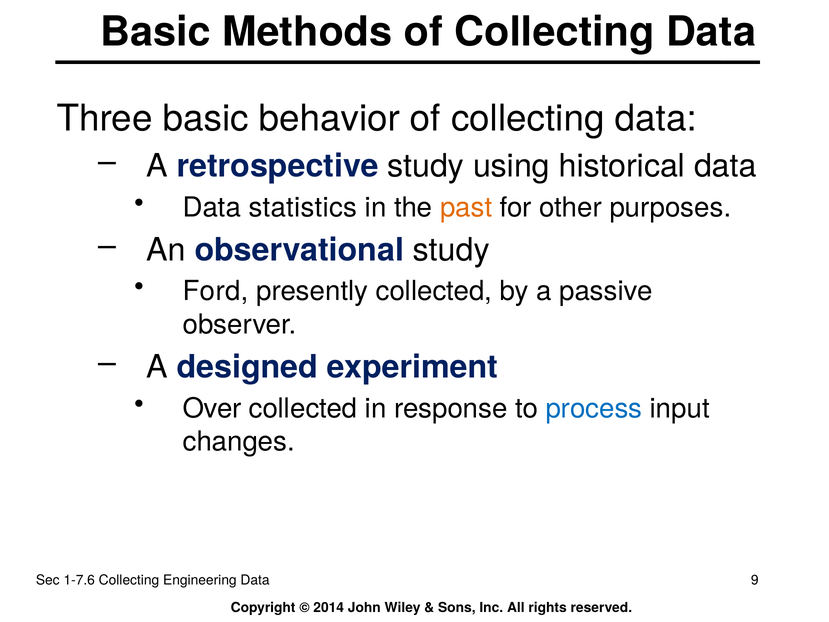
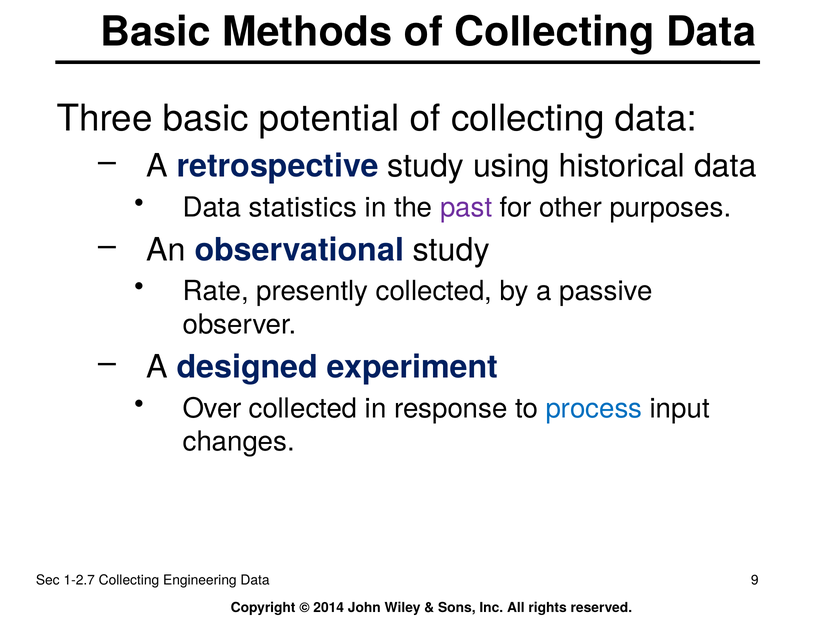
behavior: behavior -> potential
past colour: orange -> purple
Ford: Ford -> Rate
1-7.6: 1-7.6 -> 1-2.7
